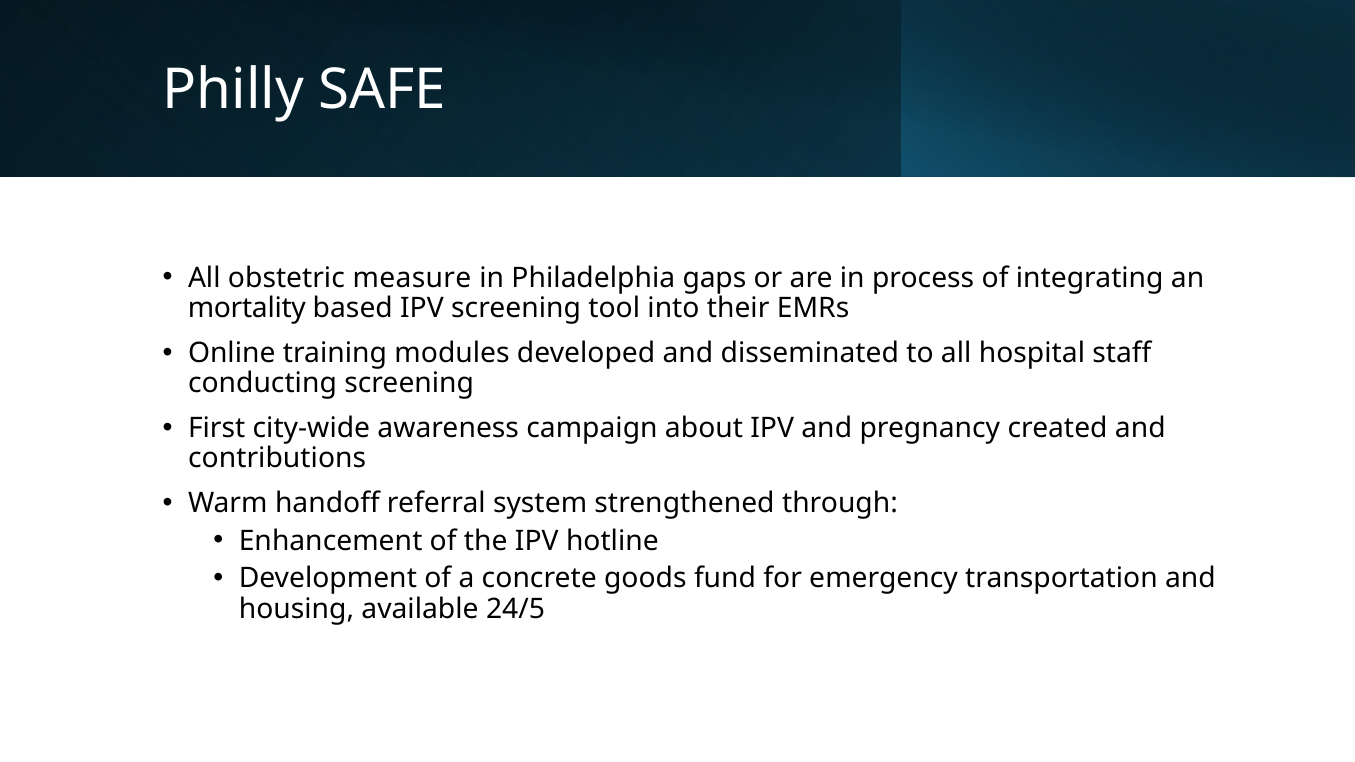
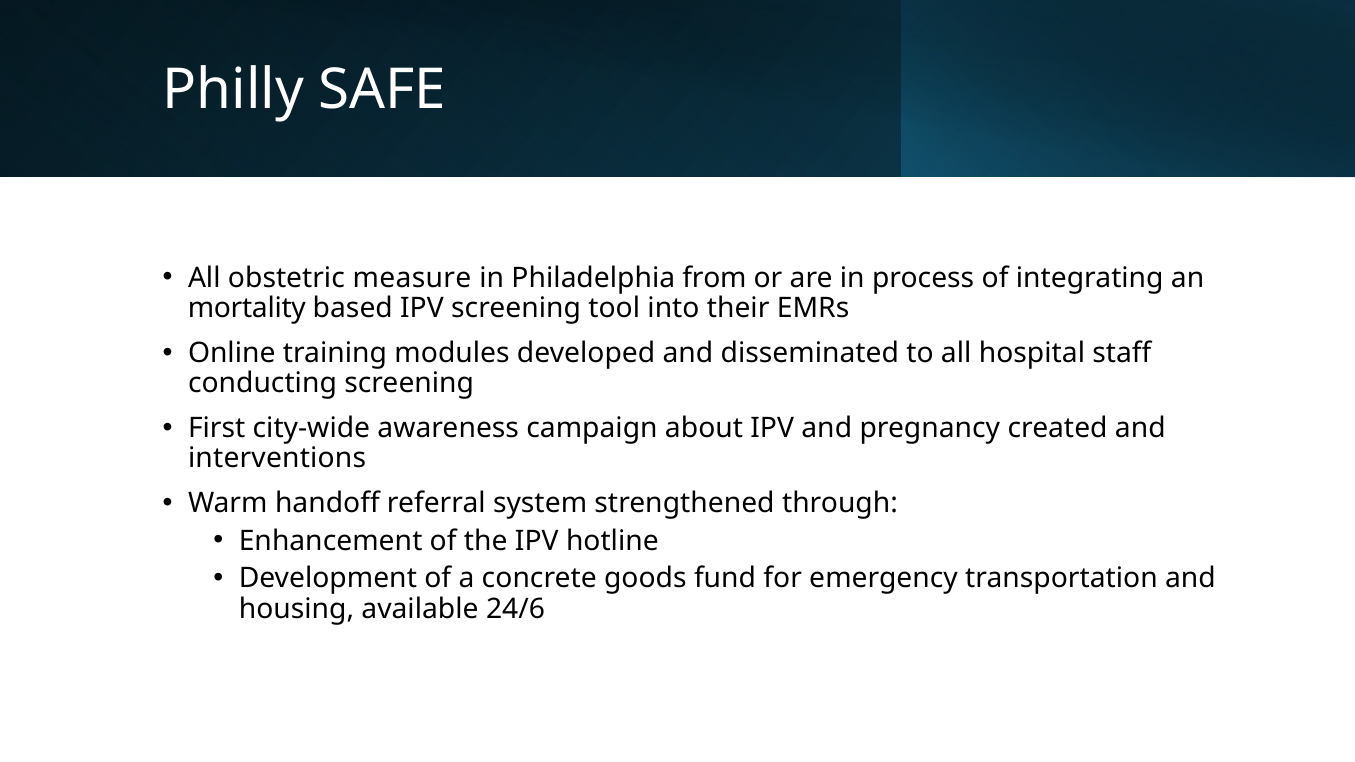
gaps: gaps -> from
contributions: contributions -> interventions
24/5: 24/5 -> 24/6
